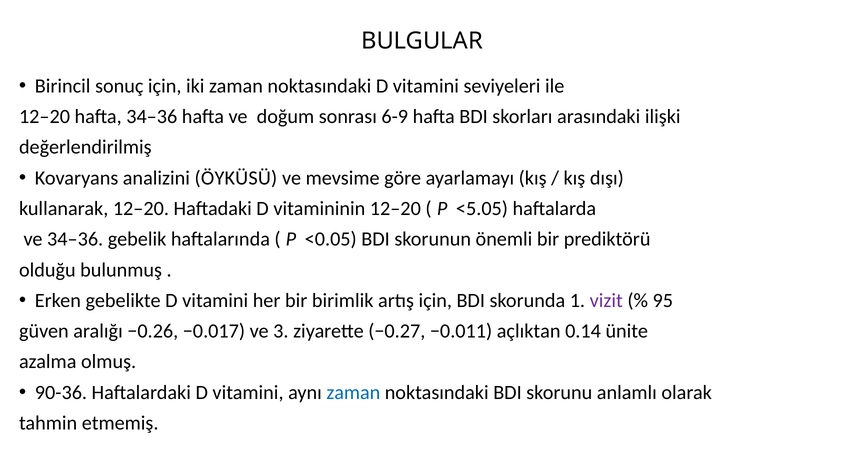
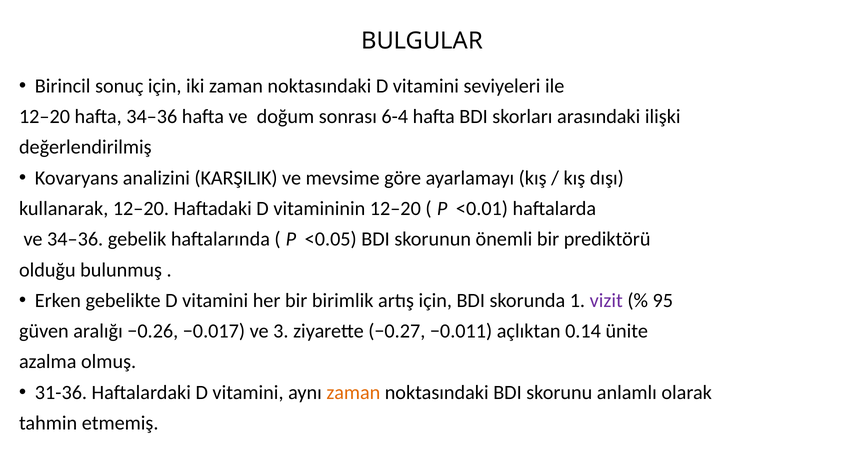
6-9: 6-9 -> 6-4
ÖYKÜSÜ: ÖYKÜSÜ -> KARŞILIK
<5.05: <5.05 -> <0.01
90-36: 90-36 -> 31-36
zaman at (353, 392) colour: blue -> orange
